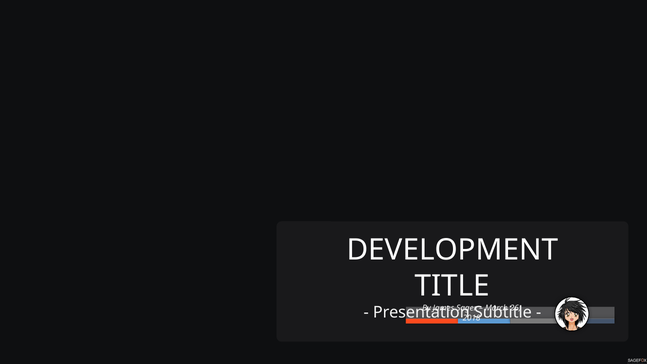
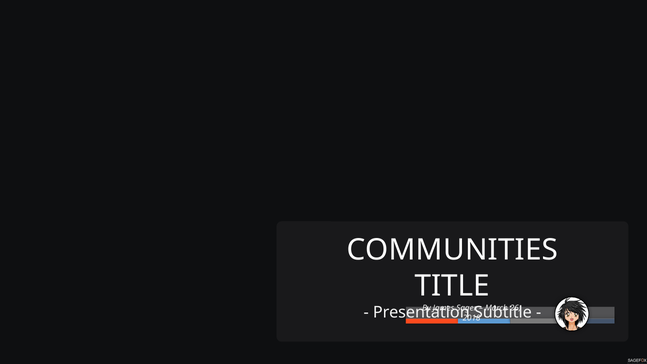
DEVELOPMENT: DEVELOPMENT -> COMMUNITIES
